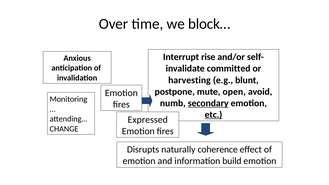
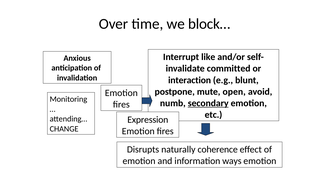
rise: rise -> like
harvesting: harvesting -> interaction
etc underline: present -> none
Expressed: Expressed -> Expression
build: build -> ways
